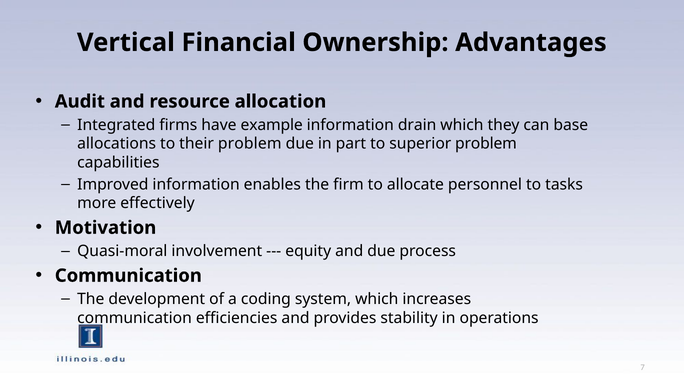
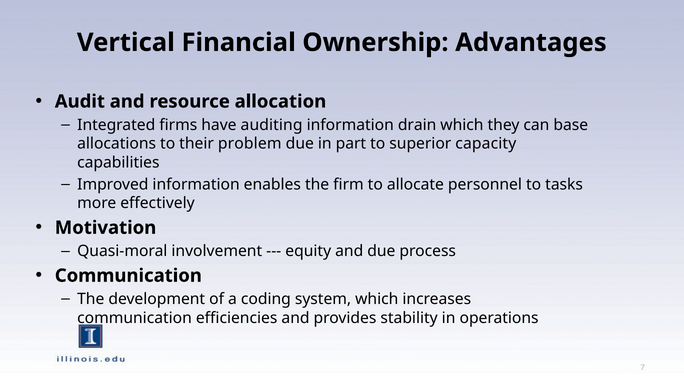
example: example -> auditing
superior problem: problem -> capacity
